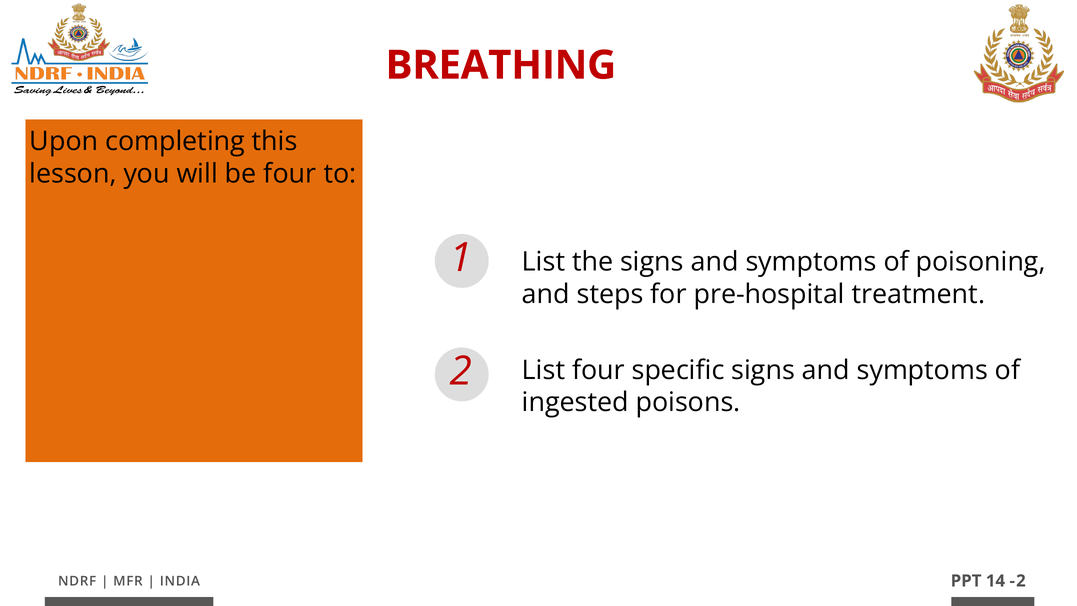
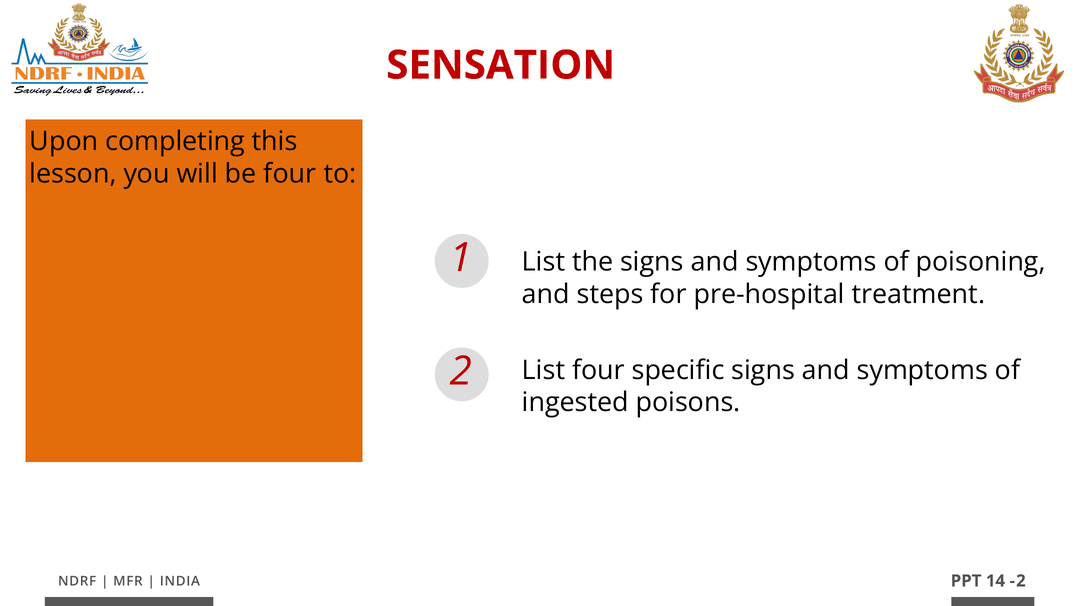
BREATHING: BREATHING -> SENSATION
